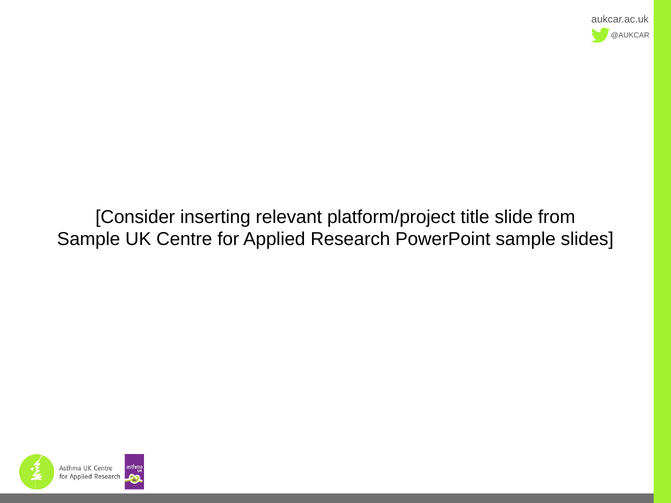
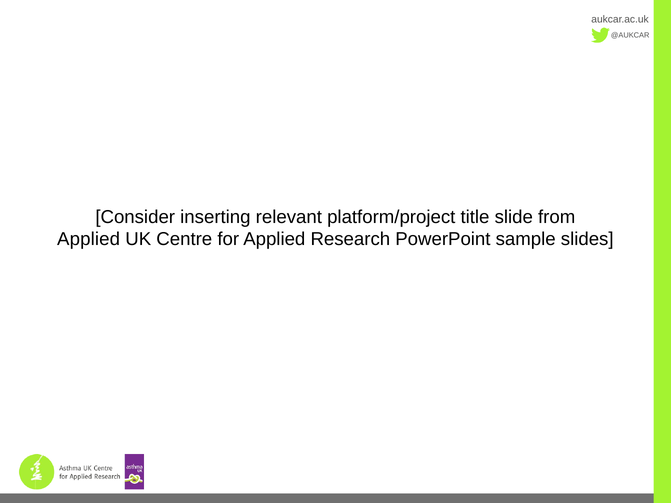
Sample at (89, 239): Sample -> Applied
